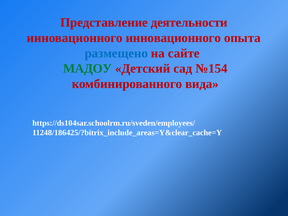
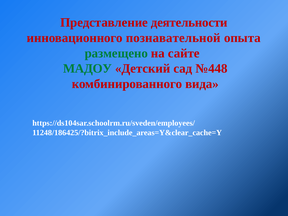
инновационного инновационного: инновационного -> познавательной
размещено colour: blue -> green
№154: №154 -> №448
